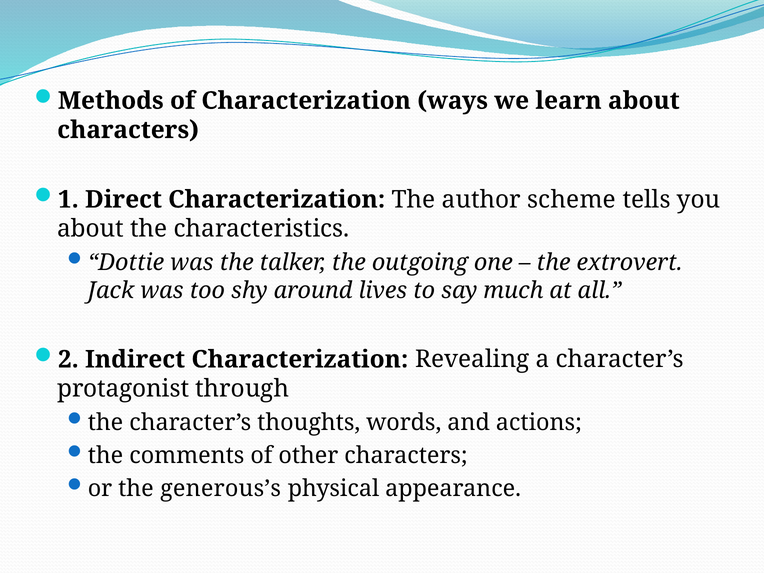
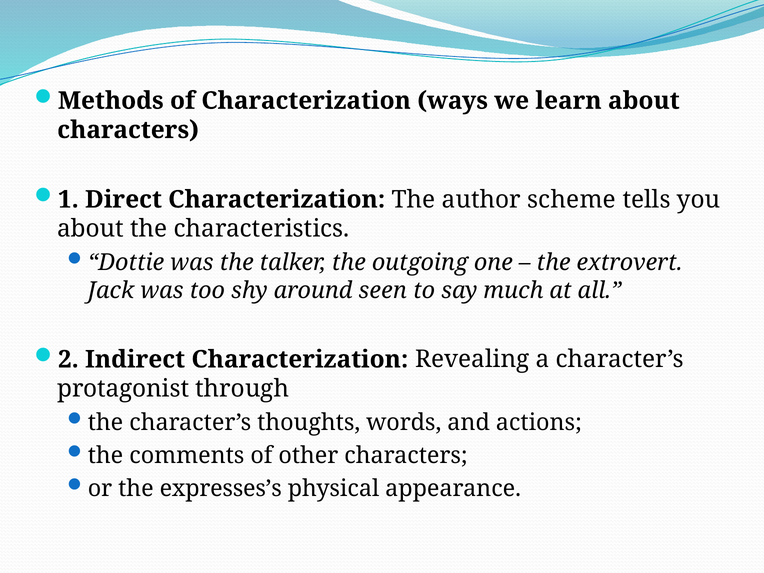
lives: lives -> seen
generous’s: generous’s -> expresses’s
